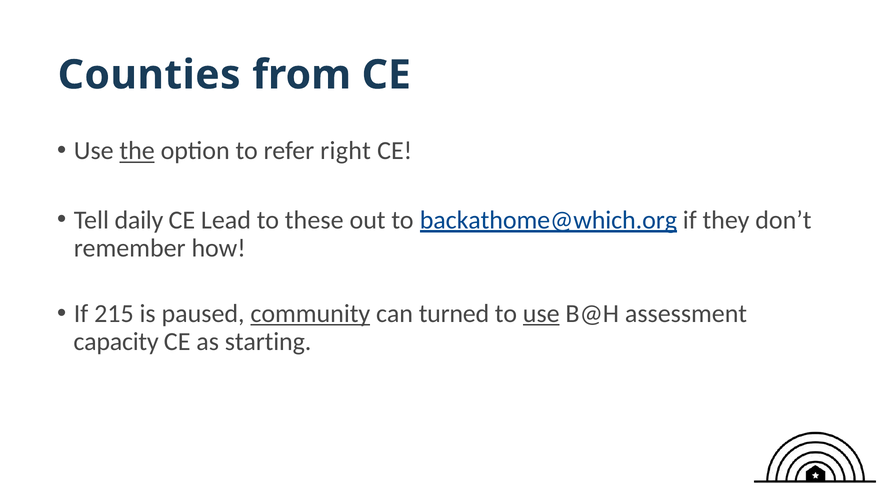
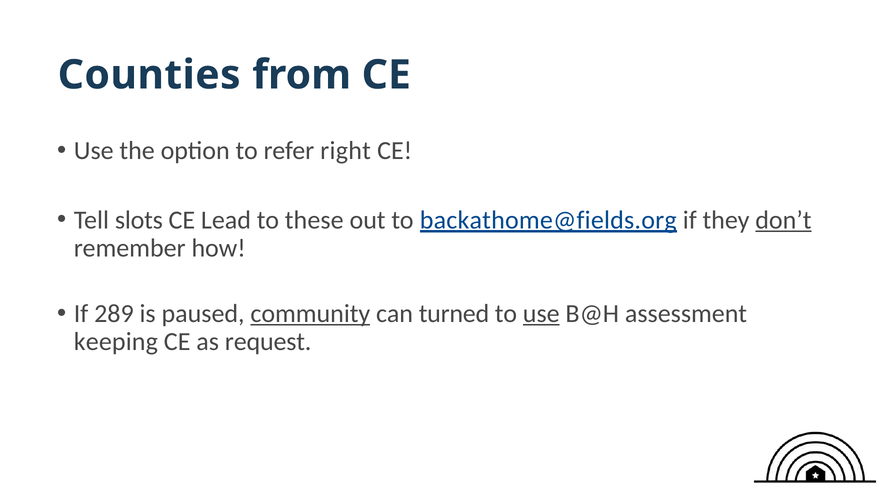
the underline: present -> none
daily: daily -> slots
backathome@which.org: backathome@which.org -> backathome@fields.org
don’t underline: none -> present
215: 215 -> 289
capacity: capacity -> keeping
starting: starting -> request
